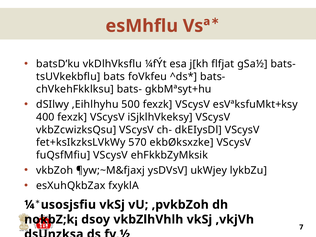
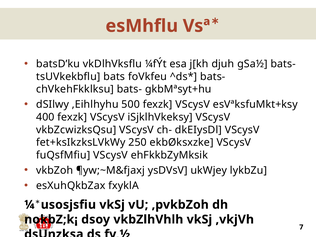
flfjat: flfjat -> djuh
570: 570 -> 250
